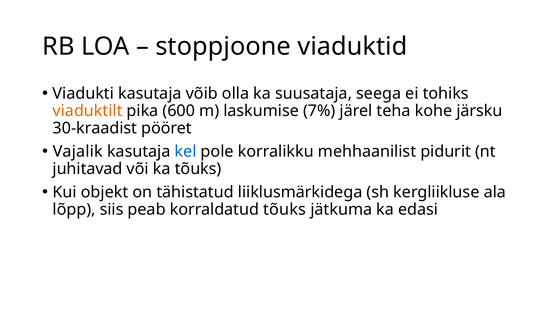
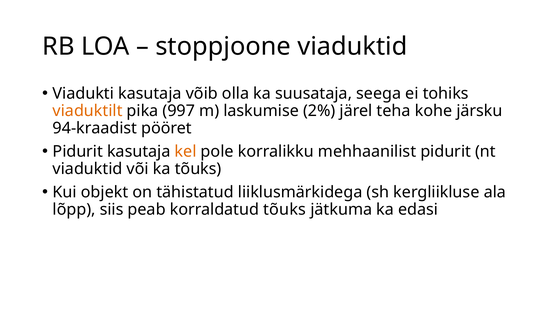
600: 600 -> 997
7%: 7% -> 2%
30-kraadist: 30-kraadist -> 94-kraadist
Vajalik at (78, 152): Vajalik -> Pidurit
kel colour: blue -> orange
juhitavad at (88, 169): juhitavad -> viaduktid
